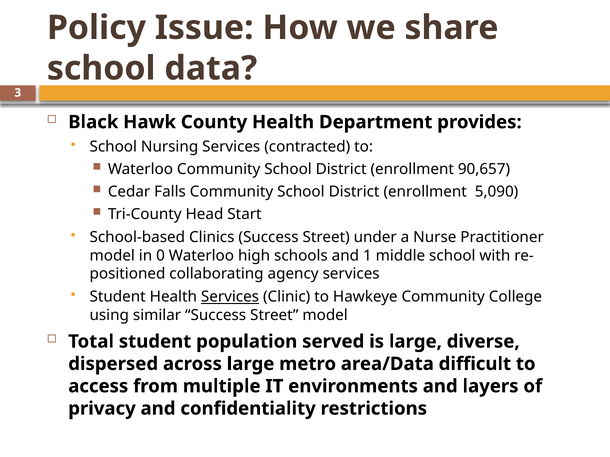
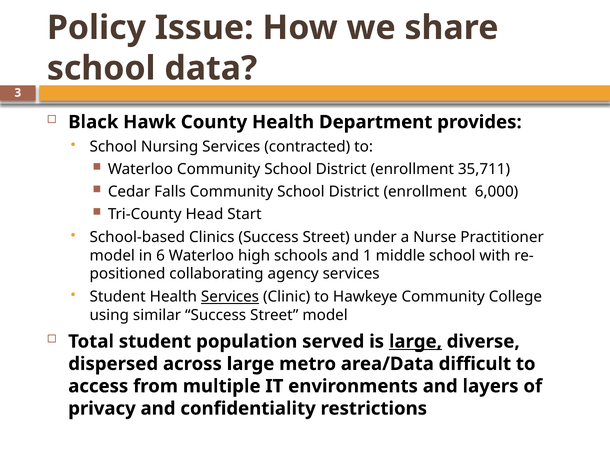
90,657: 90,657 -> 35,711
5,090: 5,090 -> 6,000
0: 0 -> 6
large at (415, 342) underline: none -> present
